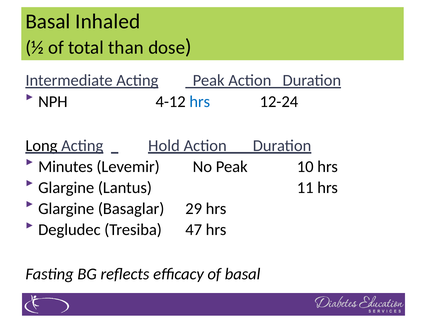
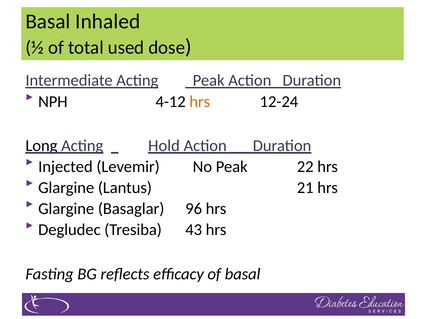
than: than -> used
hrs at (200, 101) colour: blue -> orange
Minutes: Minutes -> Injected
10: 10 -> 22
11: 11 -> 21
29: 29 -> 96
47: 47 -> 43
